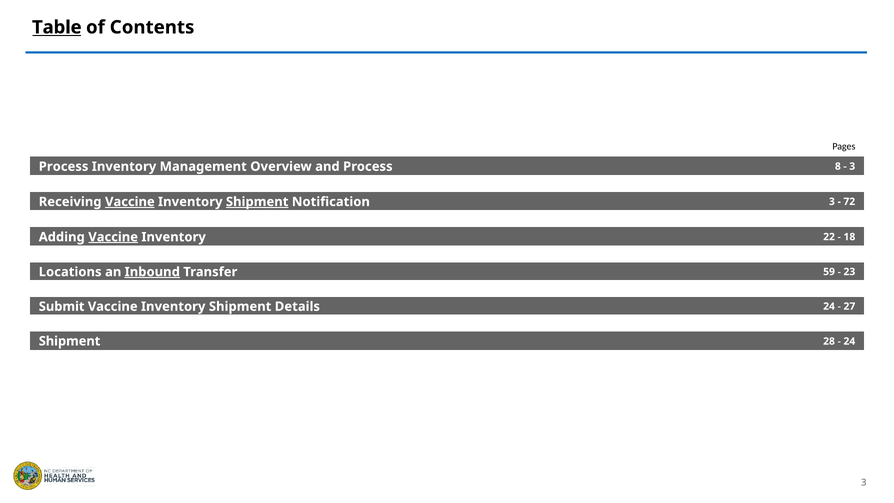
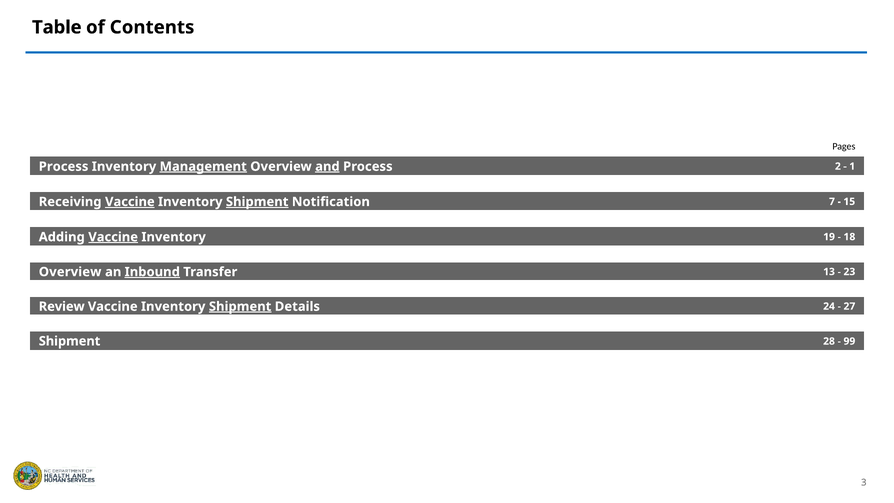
Table underline: present -> none
Management underline: none -> present
and underline: none -> present
8: 8 -> 2
3 at (852, 166): 3 -> 1
Notification 3: 3 -> 7
72: 72 -> 15
22: 22 -> 19
Locations at (70, 272): Locations -> Overview
59: 59 -> 13
Submit: Submit -> Review
Shipment at (240, 306) underline: none -> present
24 at (849, 341): 24 -> 99
